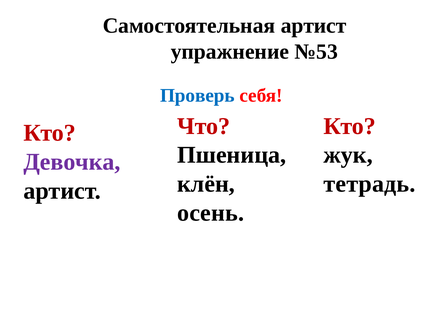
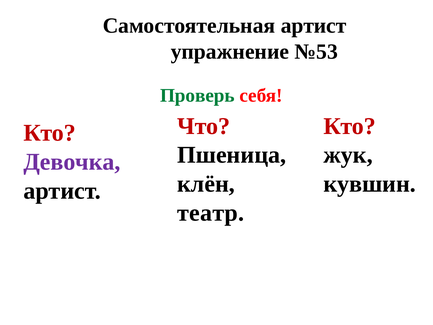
Проверь colour: blue -> green
тетрадь: тетрадь -> кувшин
осень: осень -> театр
